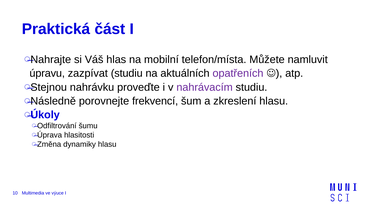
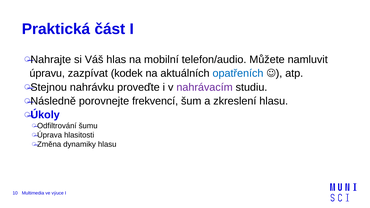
telefon/místa: telefon/místa -> telefon/audio
zazpívat studiu: studiu -> kodek
opatřeních colour: purple -> blue
